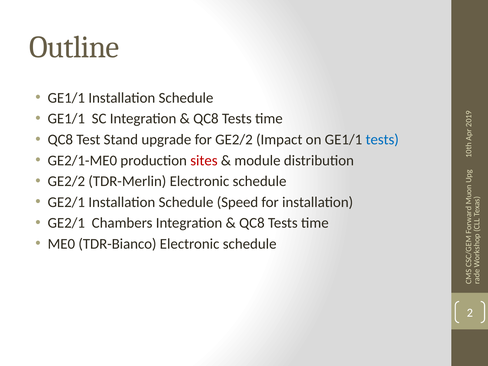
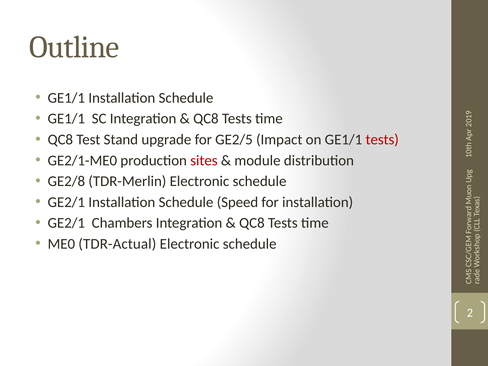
for GE2/2: GE2/2 -> GE2/5
tests at (382, 140) colour: blue -> red
GE2/2 at (66, 181): GE2/2 -> GE2/8
TDR-Bianco: TDR-Bianco -> TDR-Actual
